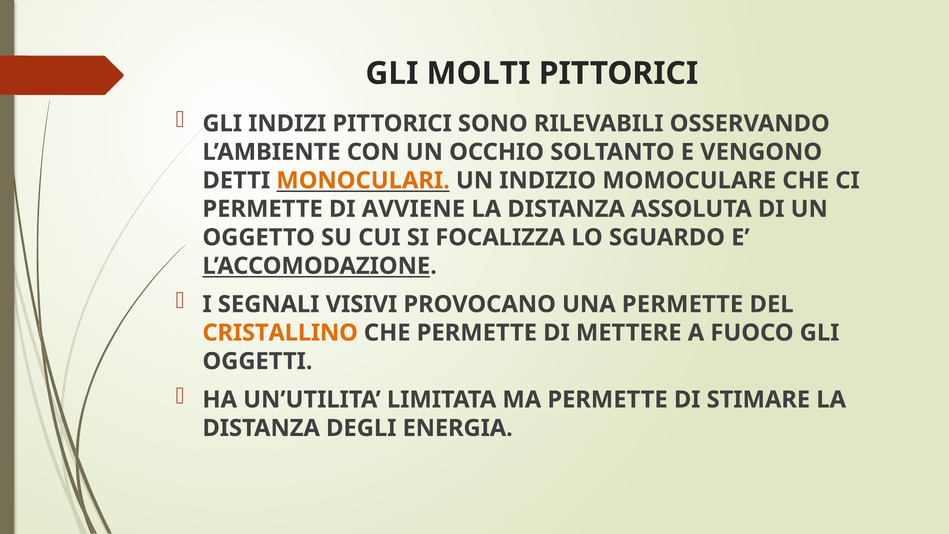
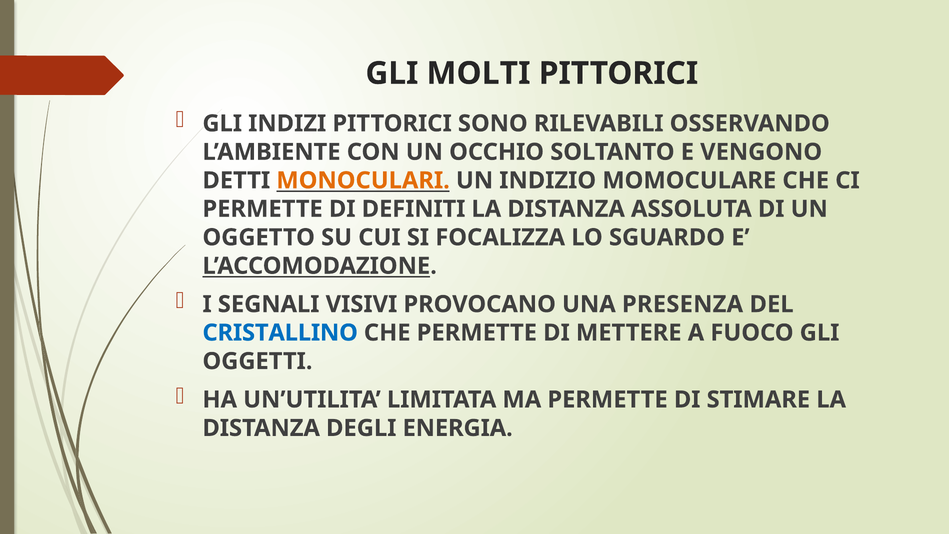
AVVIENE: AVVIENE -> DEFINITI
UNA PERMETTE: PERMETTE -> PRESENZA
CRISTALLINO colour: orange -> blue
